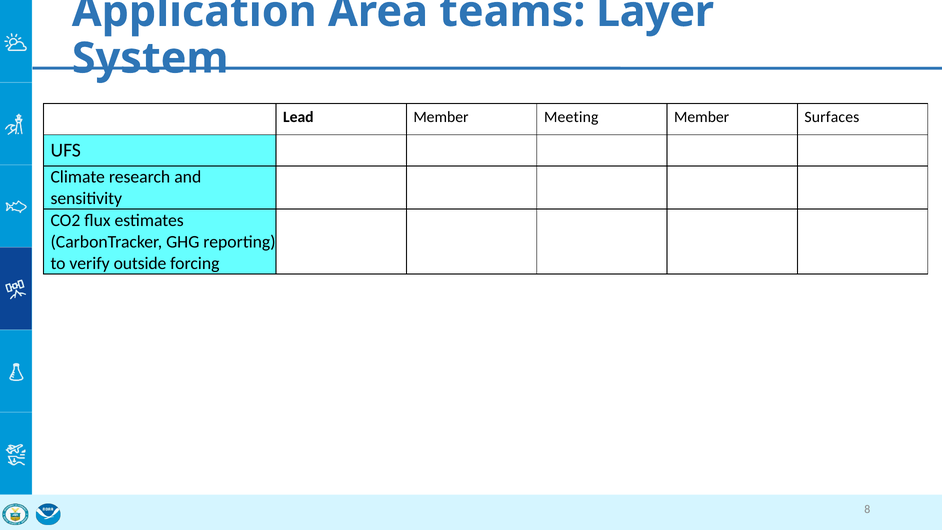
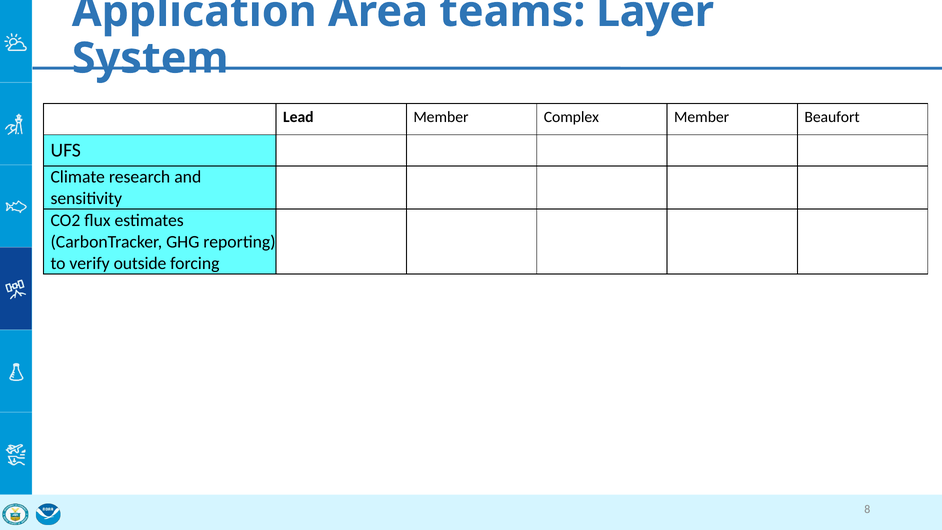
Meeting: Meeting -> Complex
Surfaces: Surfaces -> Beaufort
